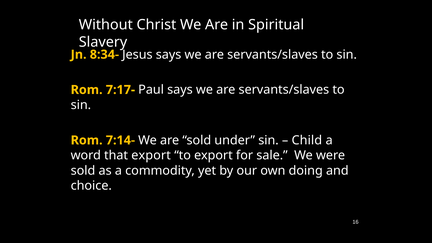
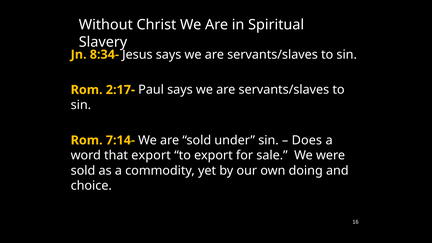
7:17-: 7:17- -> 2:17-
Child: Child -> Does
